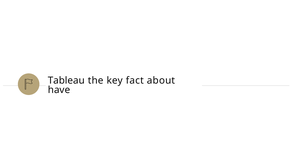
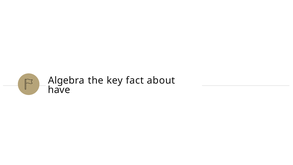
Tableau: Tableau -> Algebra
